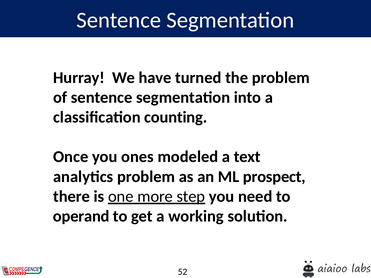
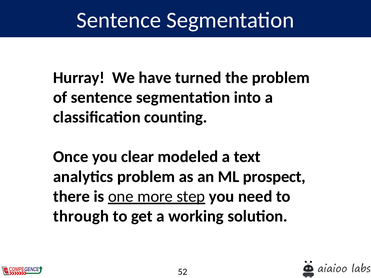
ones: ones -> clear
operand: operand -> through
